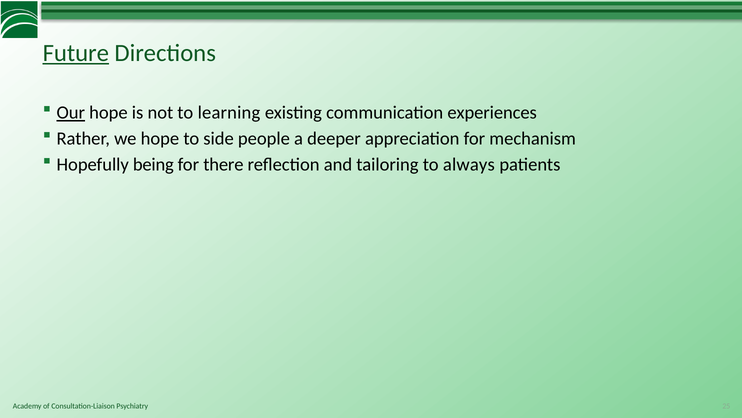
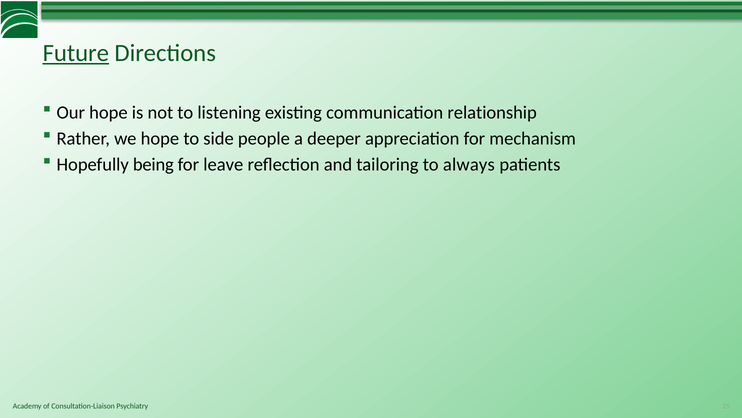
Our underline: present -> none
learning: learning -> listening
experiences: experiences -> relationship
there: there -> leave
